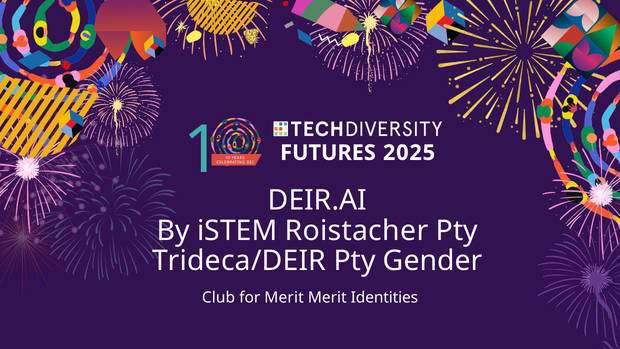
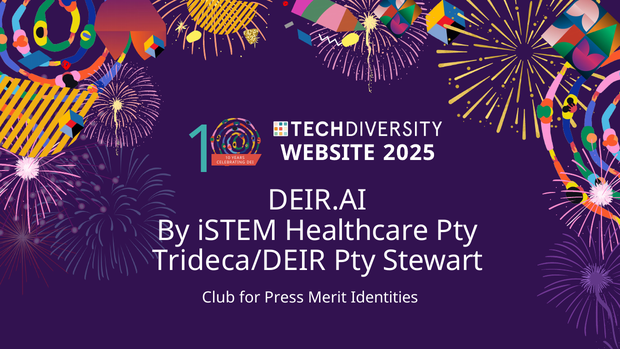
FUTURES: FUTURES -> WEBSITE
Roistacher: Roistacher -> Healthcare
Gender: Gender -> Stewart
for Merit: Merit -> Press
